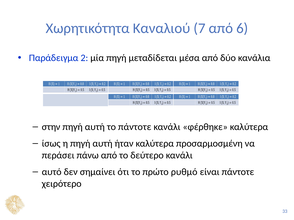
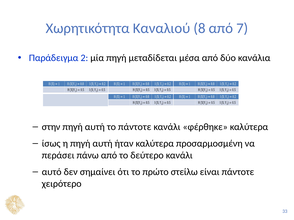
7: 7 -> 8
6: 6 -> 7
ρυθμό: ρυθμό -> στείλω
